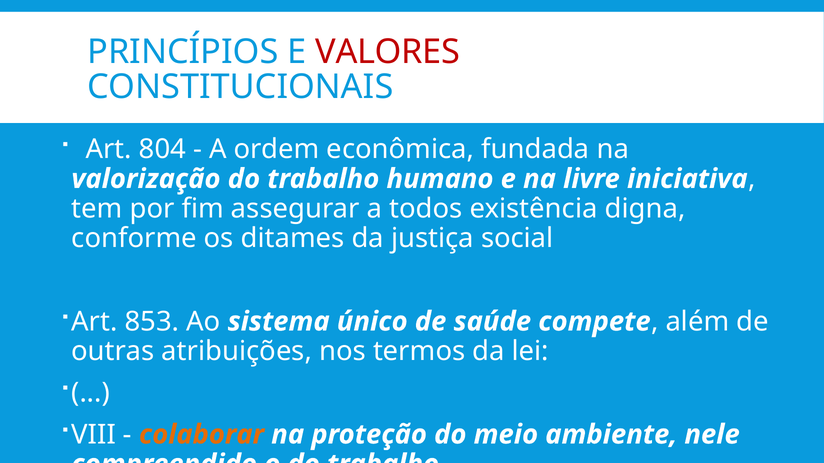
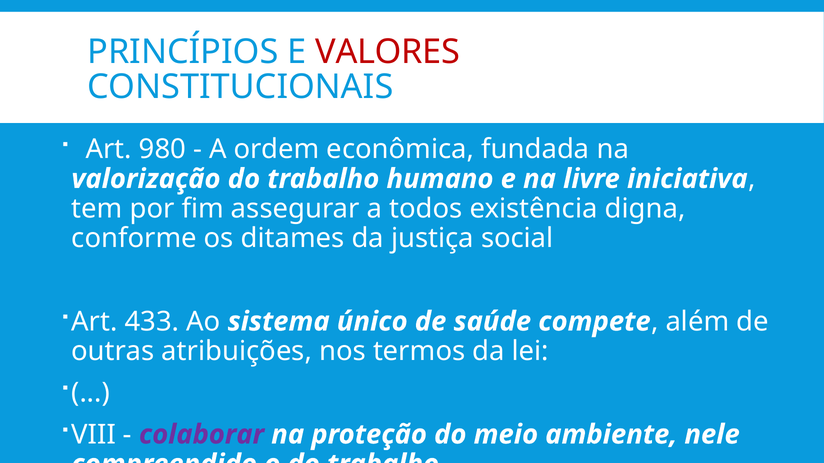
804: 804 -> 980
853: 853 -> 433
colaborar colour: orange -> purple
